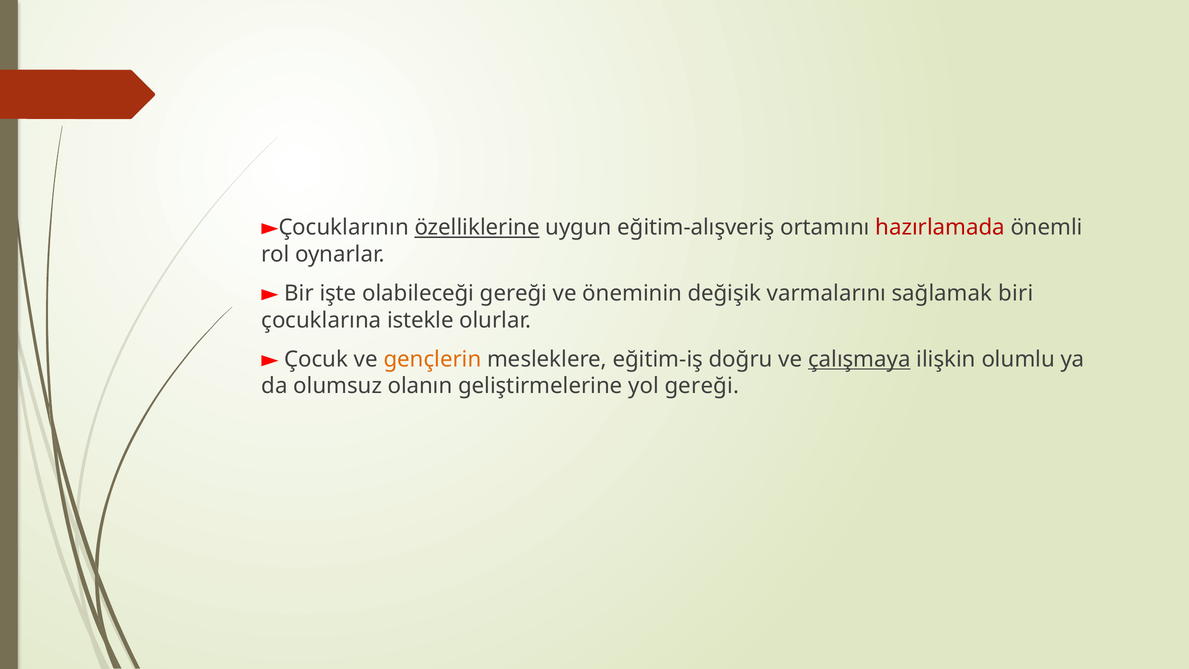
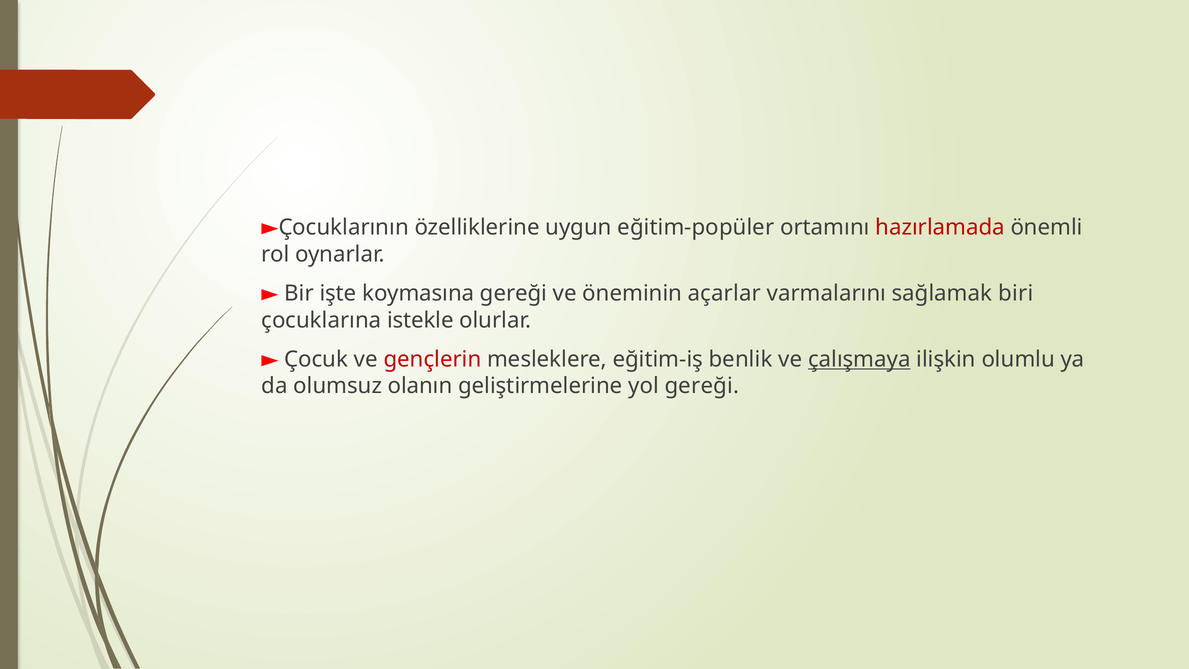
özelliklerine underline: present -> none
eğitim-alışveriş: eğitim-alışveriş -> eğitim-popüler
olabileceği: olabileceği -> koymasına
değişik: değişik -> açarlar
gençlerin colour: orange -> red
doğru: doğru -> benlik
